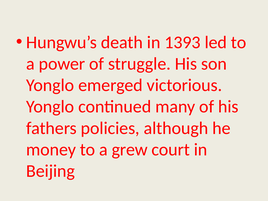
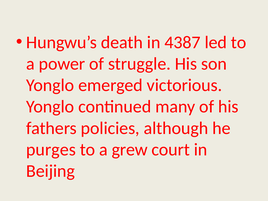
1393: 1393 -> 4387
money: money -> purges
